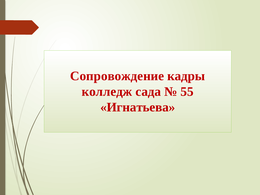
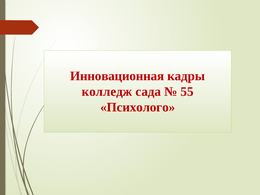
Сопровождение: Сопровождение -> Инновационная
Игнатьева: Игнатьева -> Психолого
